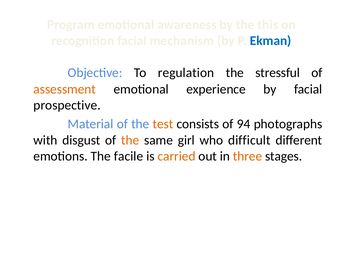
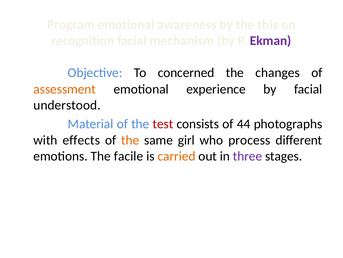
Ekman colour: blue -> purple
regulation: regulation -> concerned
stressful: stressful -> changes
prospective: prospective -> understood
test colour: orange -> red
94: 94 -> 44
disgust: disgust -> effects
difficult: difficult -> process
three colour: orange -> purple
